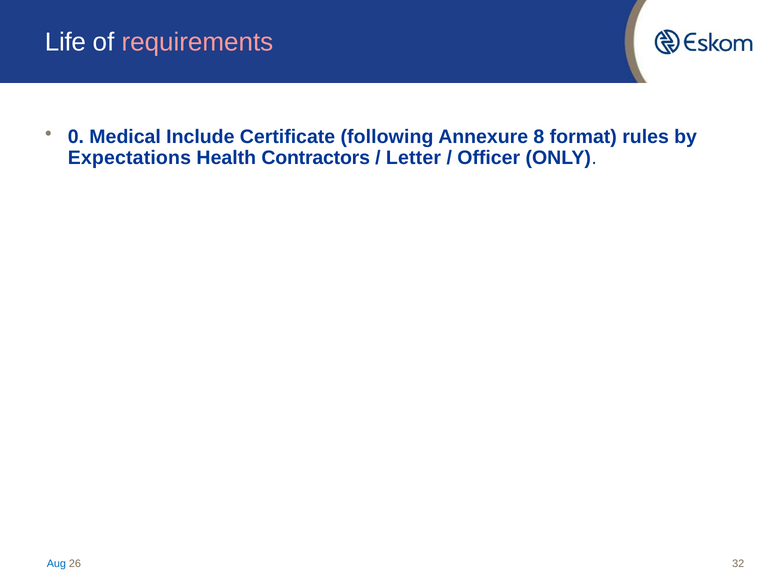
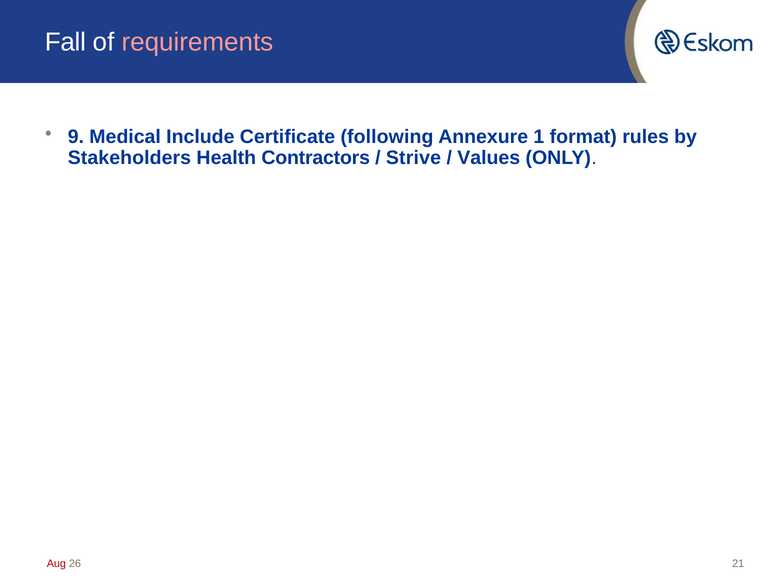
Life: Life -> Fall
0: 0 -> 9
8: 8 -> 1
Expectations: Expectations -> Stakeholders
Letter: Letter -> Strive
Officer: Officer -> Values
Aug colour: blue -> red
32: 32 -> 21
